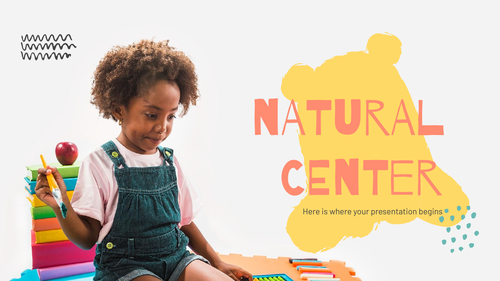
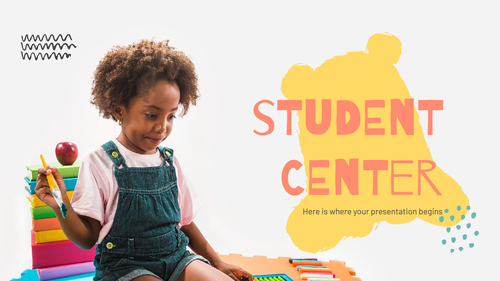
NATURAL: NATURAL -> STUDENT
